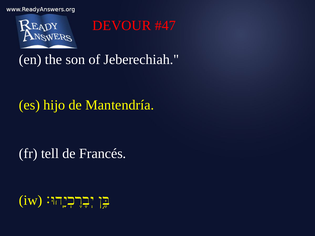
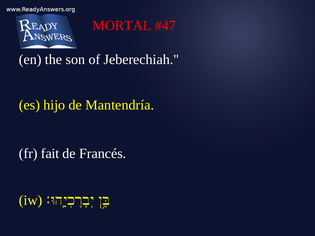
DEVOUR: DEVOUR -> MORTAL
tell: tell -> fait
